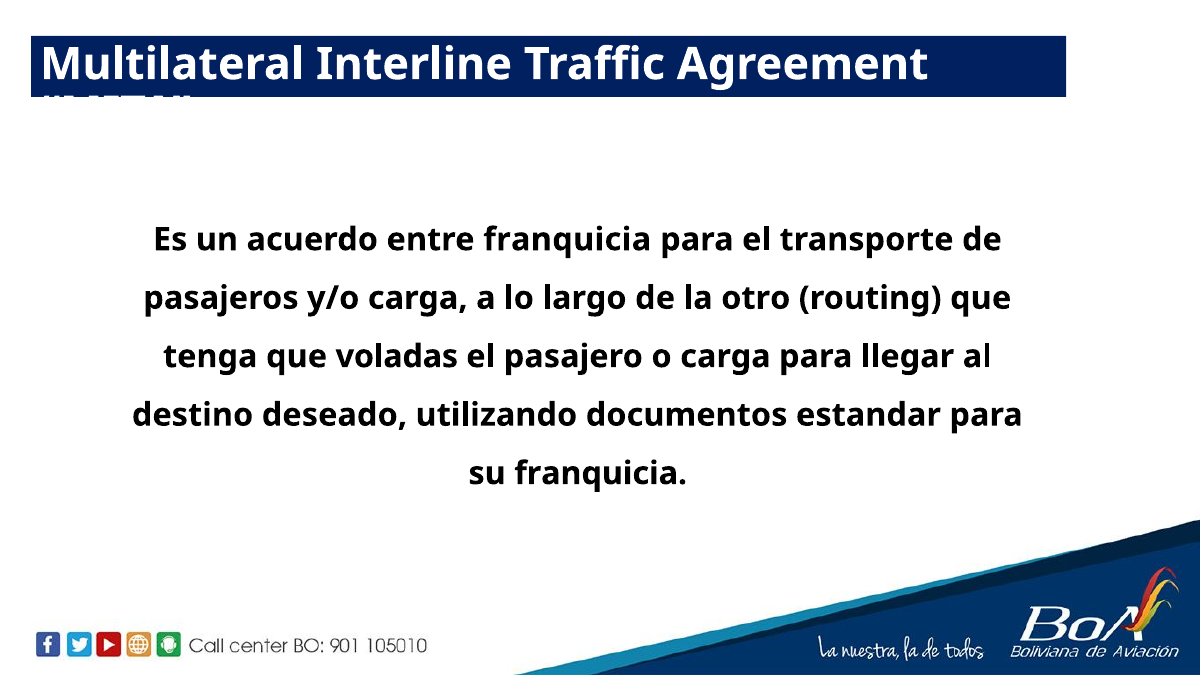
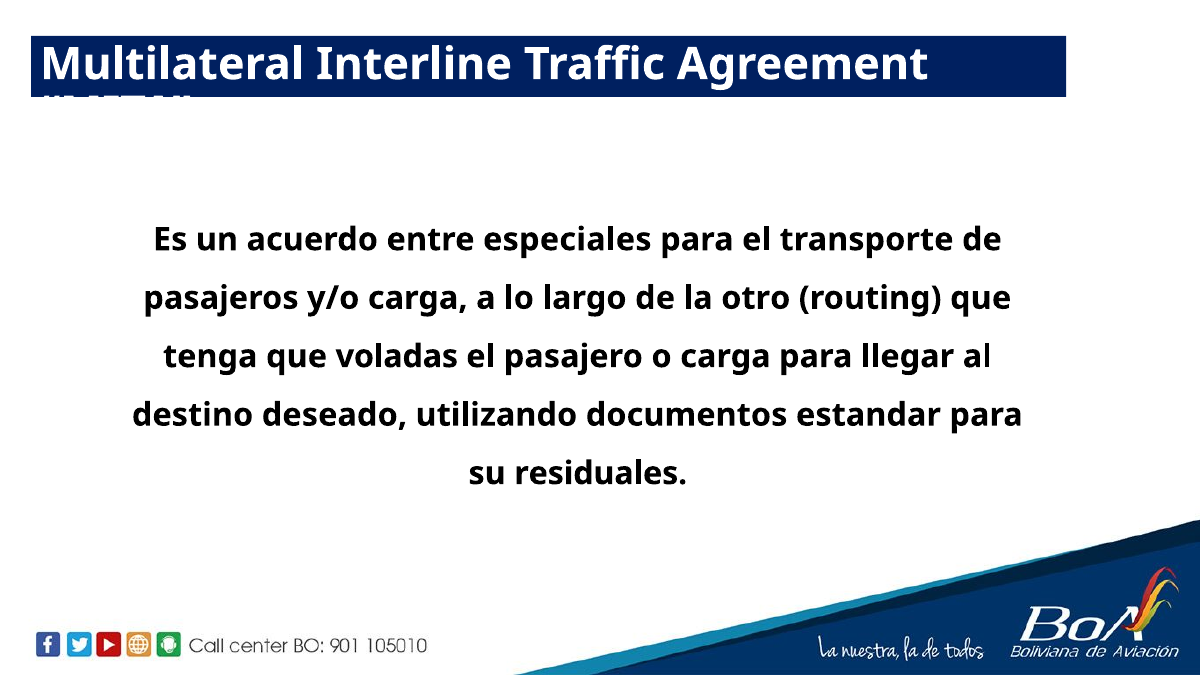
entre franquicia: franquicia -> especiales
su franquicia: franquicia -> residuales
